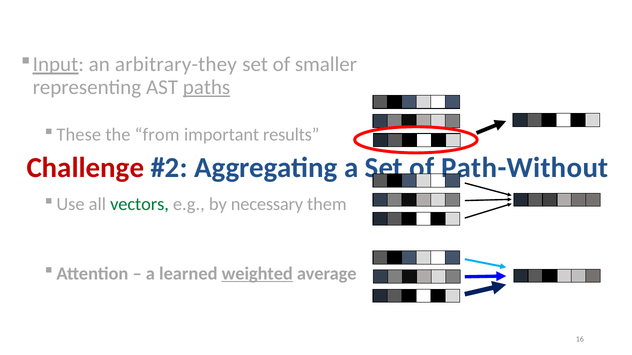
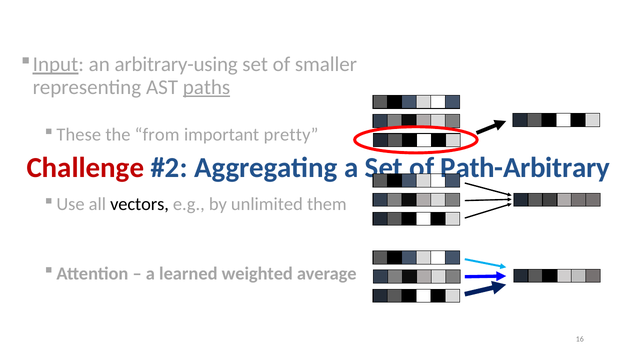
arbitrary-they: arbitrary-they -> arbitrary-using
results: results -> pretty
Path-Without: Path-Without -> Path-Arbitrary
vectors colour: green -> black
necessary: necessary -> unlimited
weighted underline: present -> none
